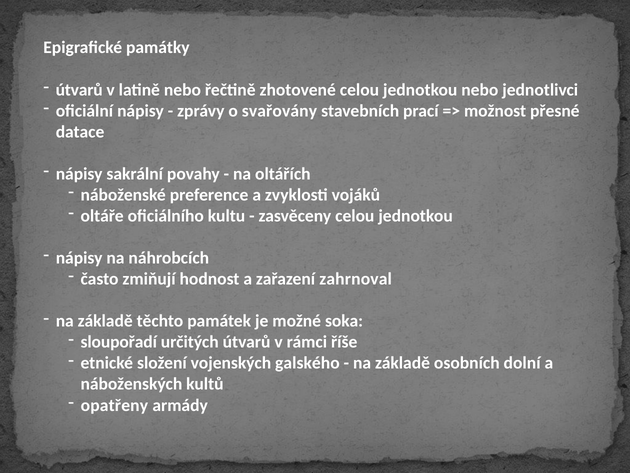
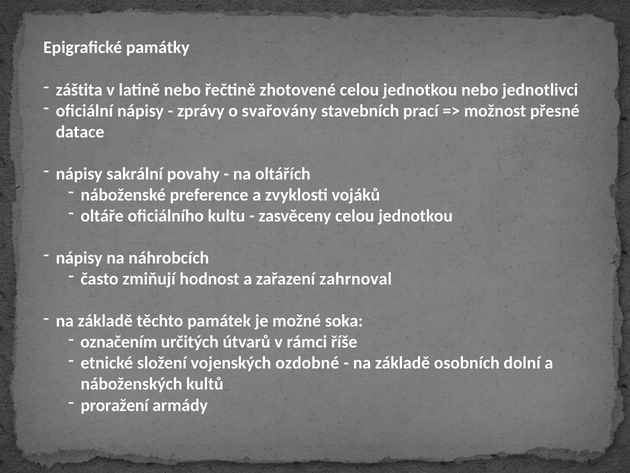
útvarů at (79, 90): útvarů -> záštita
sloupořadí: sloupořadí -> označením
galského: galského -> ozdobné
opatřeny: opatřeny -> proražení
